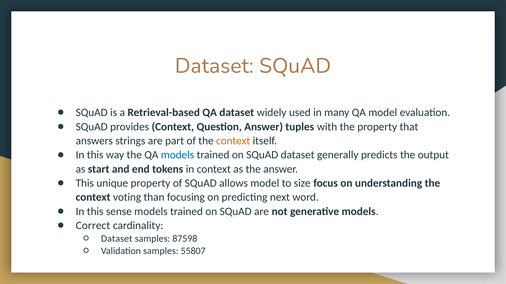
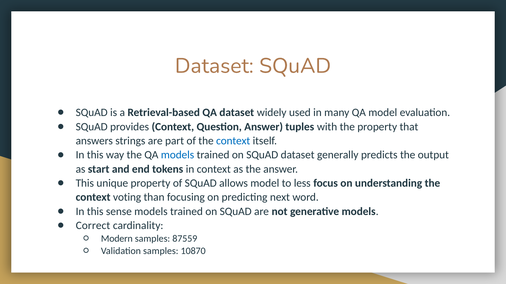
context at (233, 141) colour: orange -> blue
size: size -> less
Dataset at (117, 239): Dataset -> Modern
87598: 87598 -> 87559
55807: 55807 -> 10870
